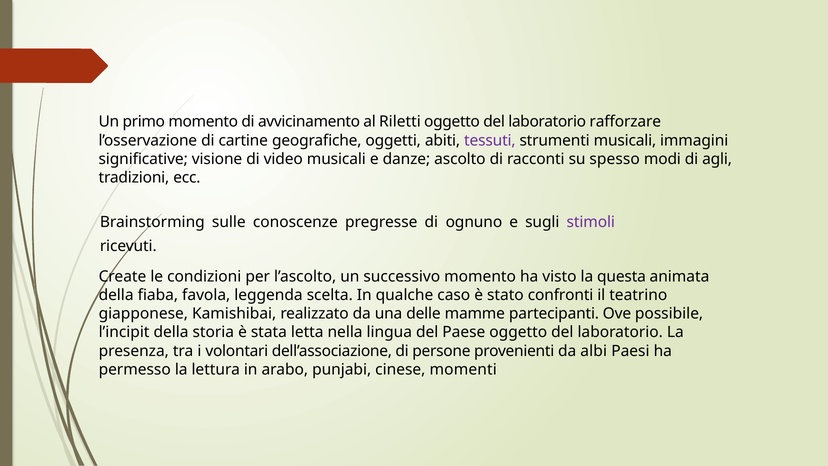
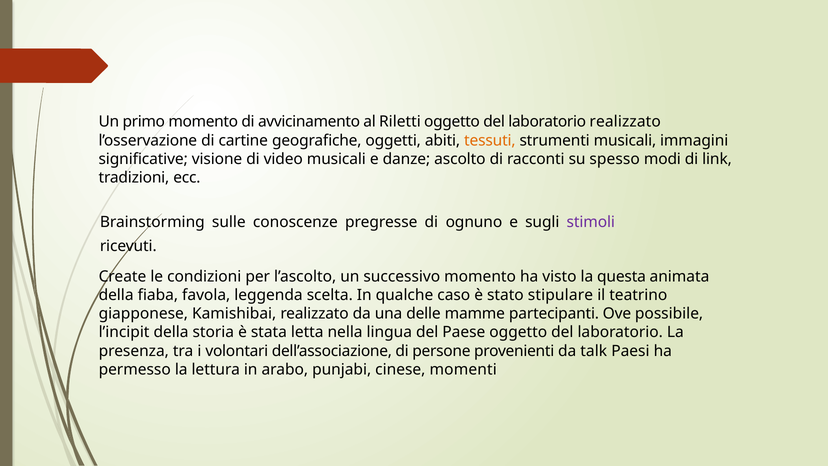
laboratorio rafforzare: rafforzare -> realizzato
tessuti colour: purple -> orange
agli: agli -> link
confronti: confronti -> stipulare
albi: albi -> talk
